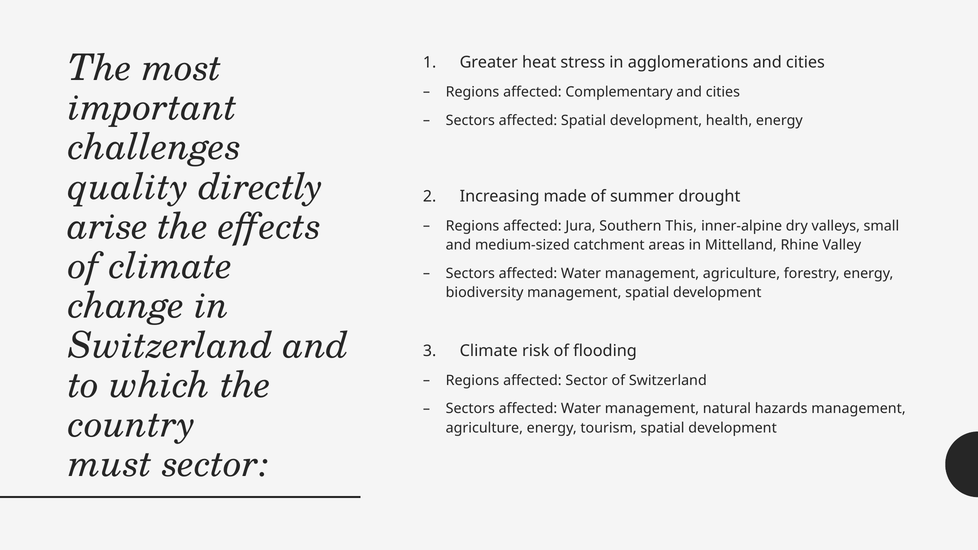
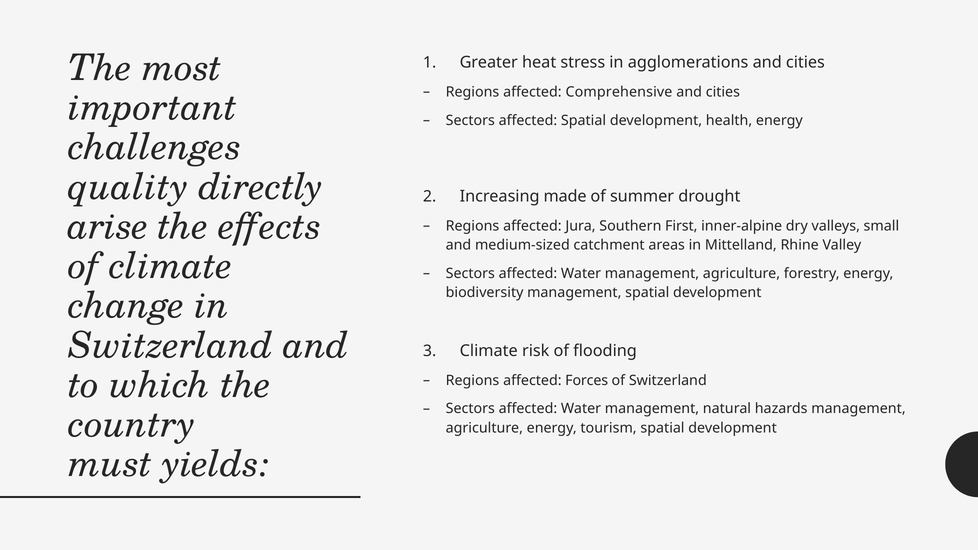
Complementary: Complementary -> Comprehensive
This: This -> First
affected Sector: Sector -> Forces
must sector: sector -> yields
